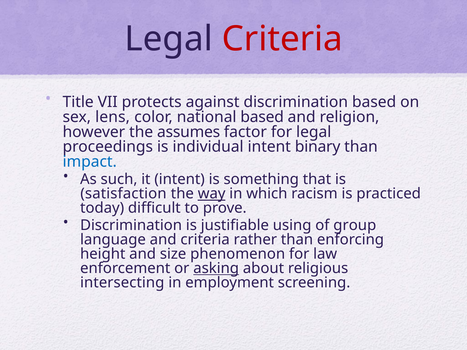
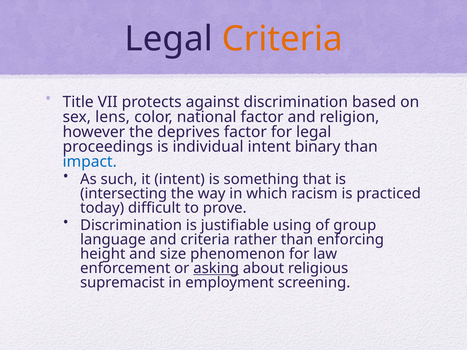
Criteria at (282, 39) colour: red -> orange
national based: based -> factor
assumes: assumes -> deprives
satisfaction: satisfaction -> intersecting
way underline: present -> none
intersecting: intersecting -> supremacist
